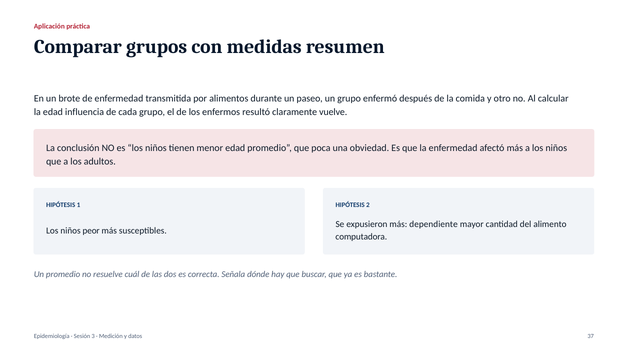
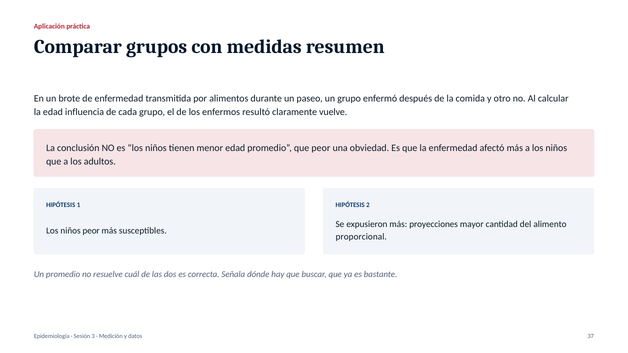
que poca: poca -> peor
dependiente: dependiente -> proyecciones
computadora: computadora -> proporcional
